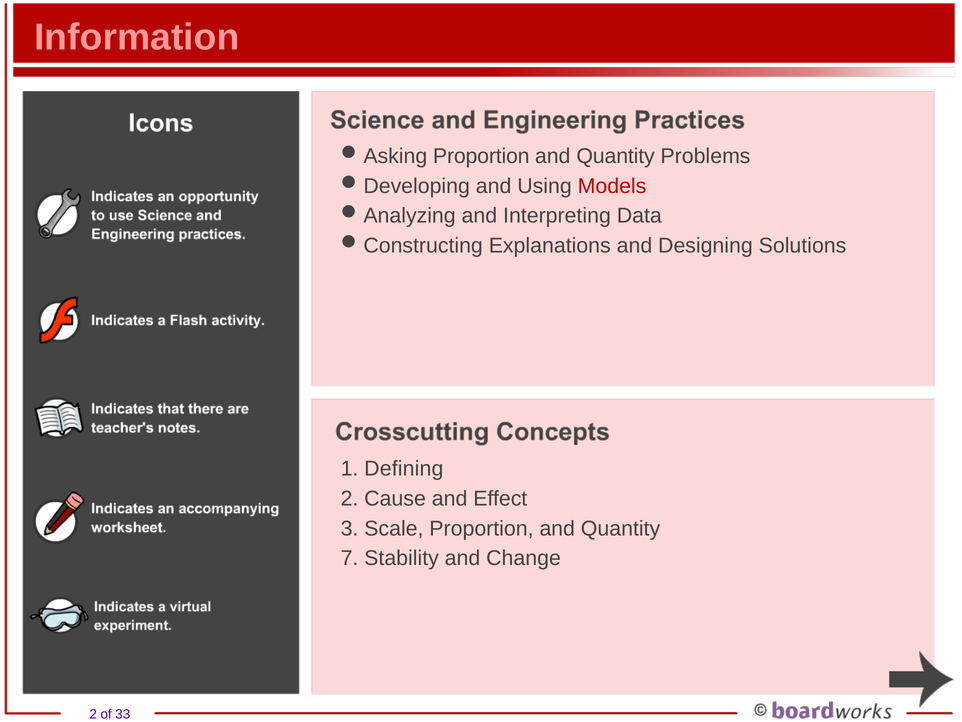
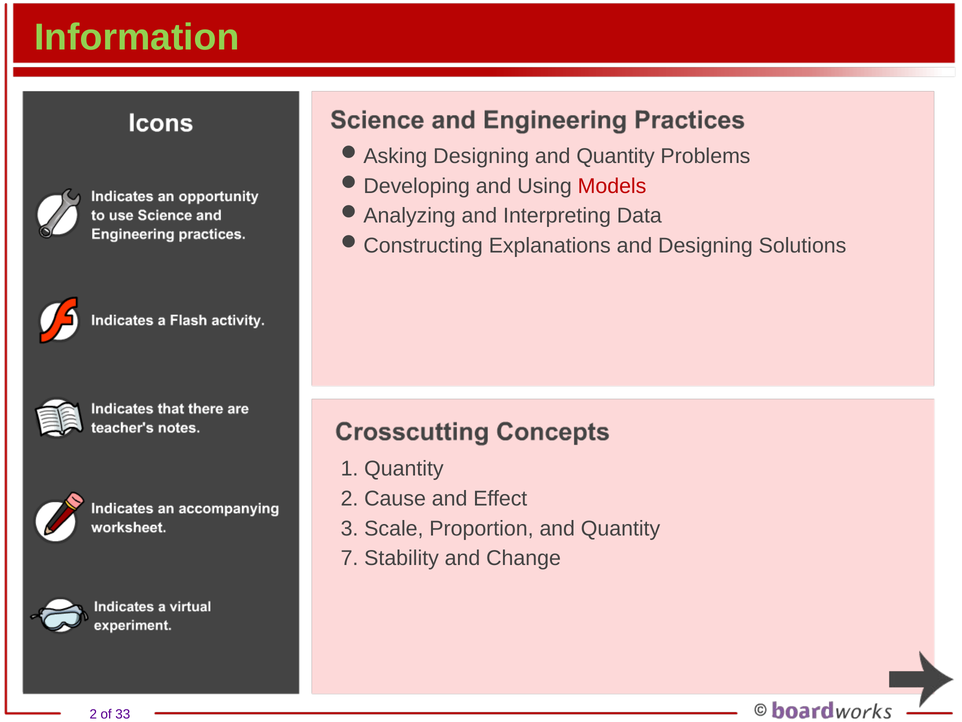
Information colour: pink -> light green
Proportion at (481, 156): Proportion -> Designing
1 Defining: Defining -> Quantity
